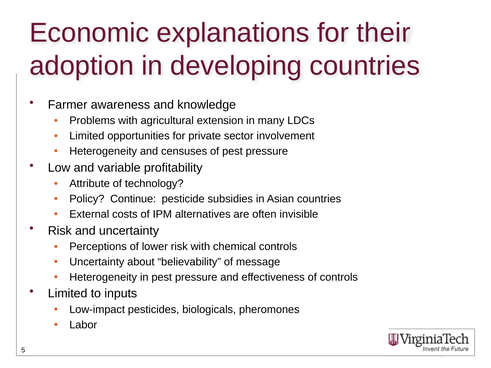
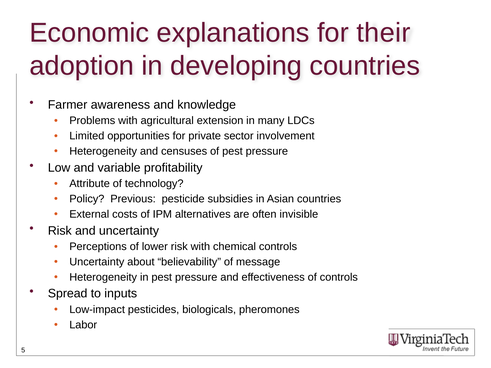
Continue: Continue -> Previous
Limited at (68, 294): Limited -> Spread
